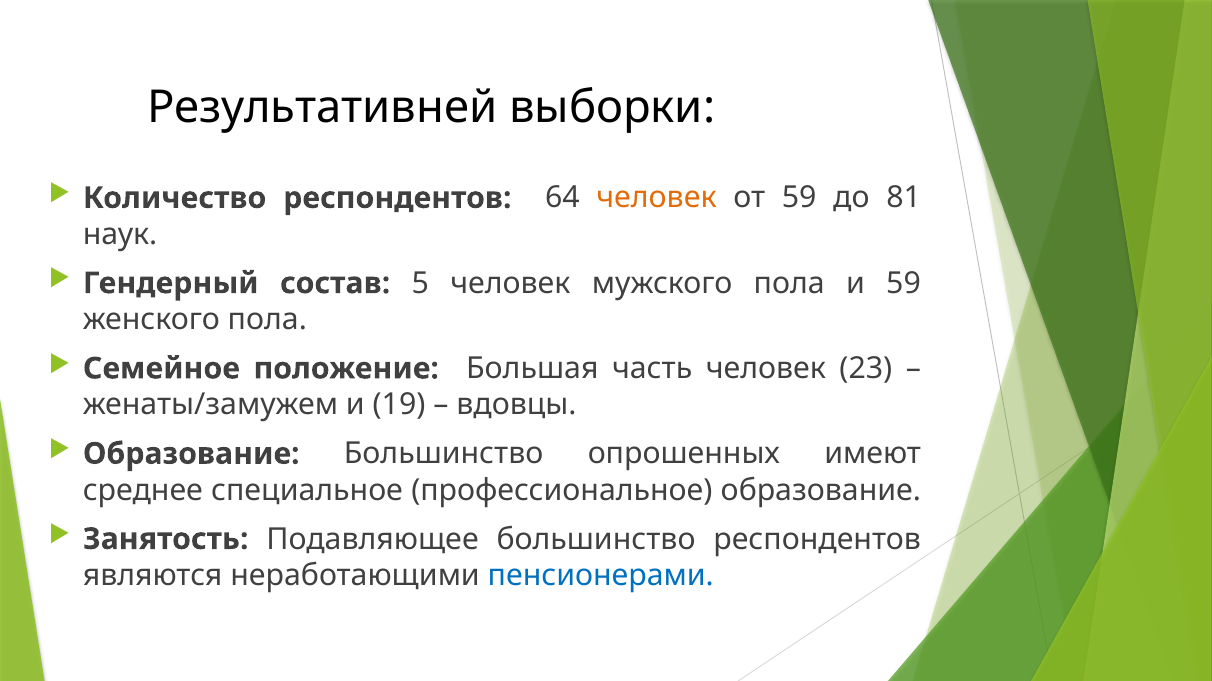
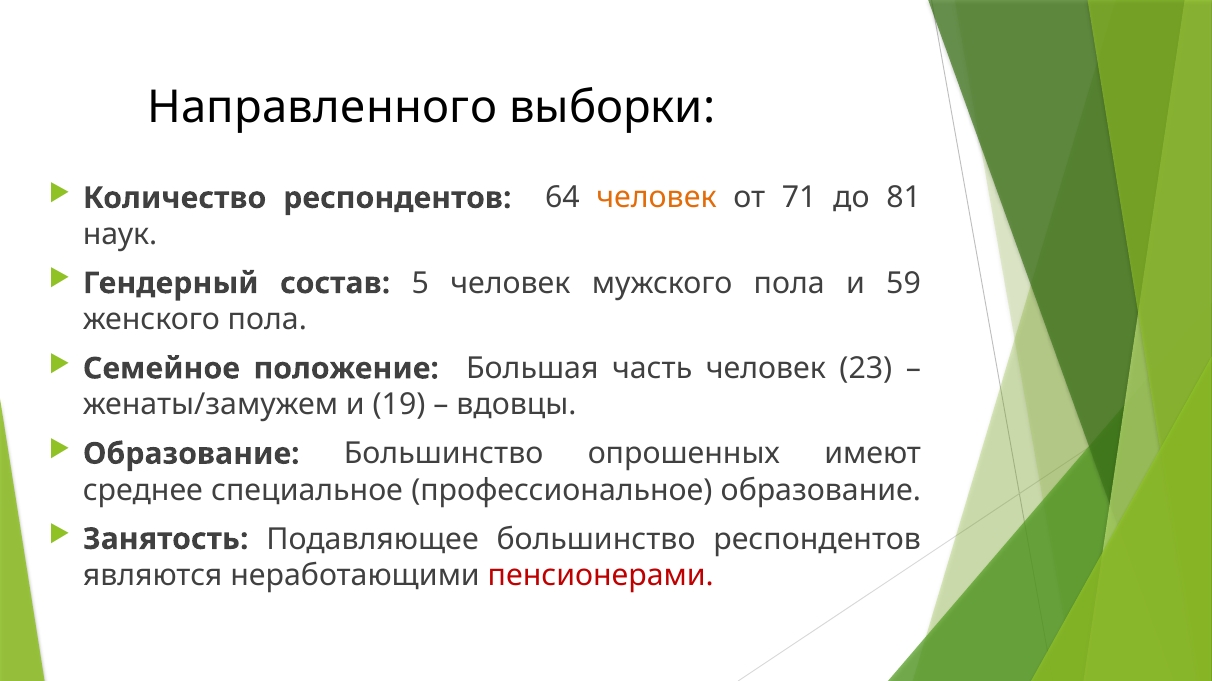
Результативней: Результативней -> Направленного
от 59: 59 -> 71
пенсионерами colour: blue -> red
